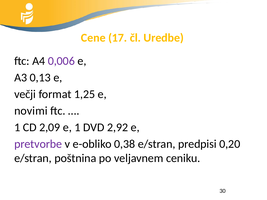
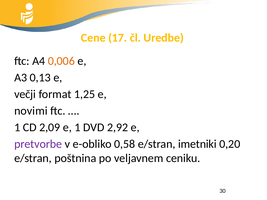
0,006 colour: purple -> orange
0,38: 0,38 -> 0,58
predpisi: predpisi -> imetniki
